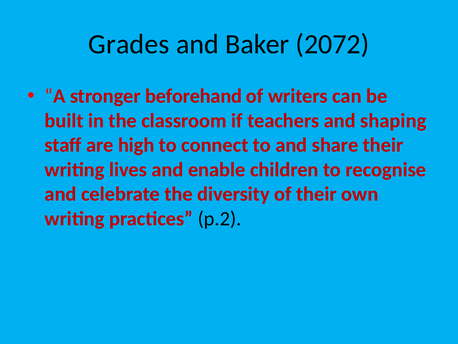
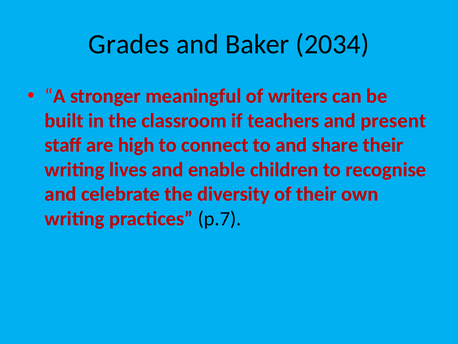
2072: 2072 -> 2034
beforehand: beforehand -> meaningful
shaping: shaping -> present
p.2: p.2 -> p.7
